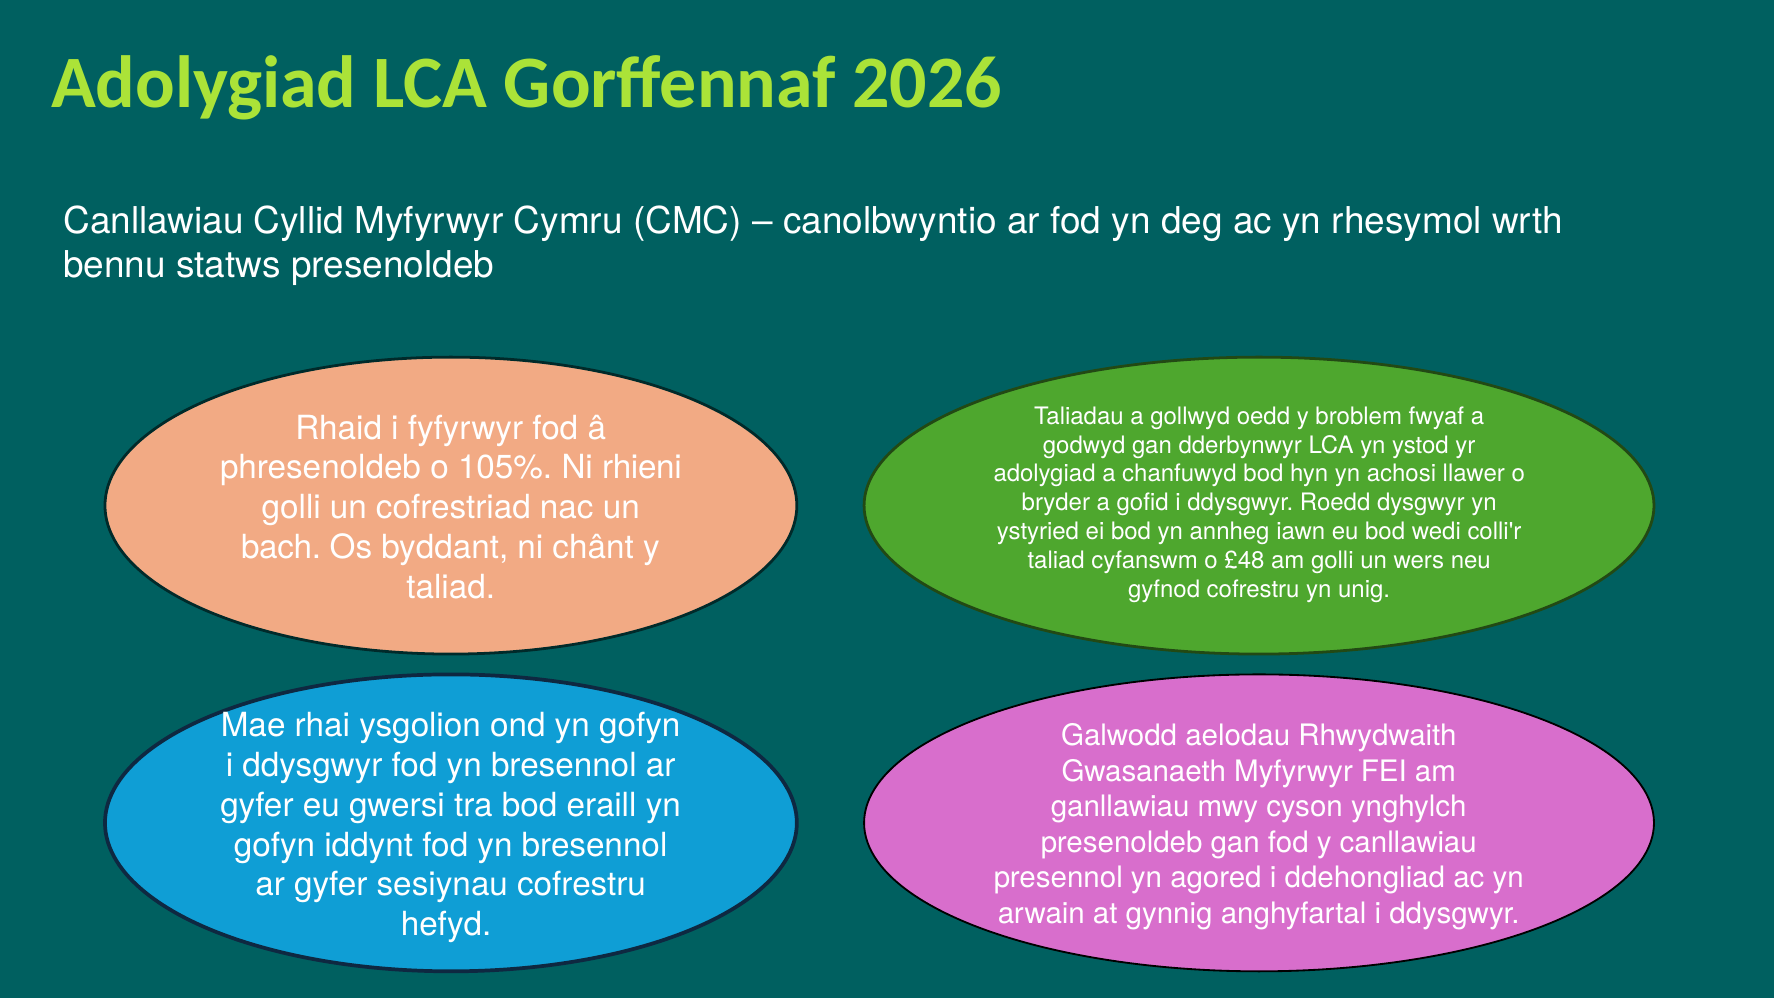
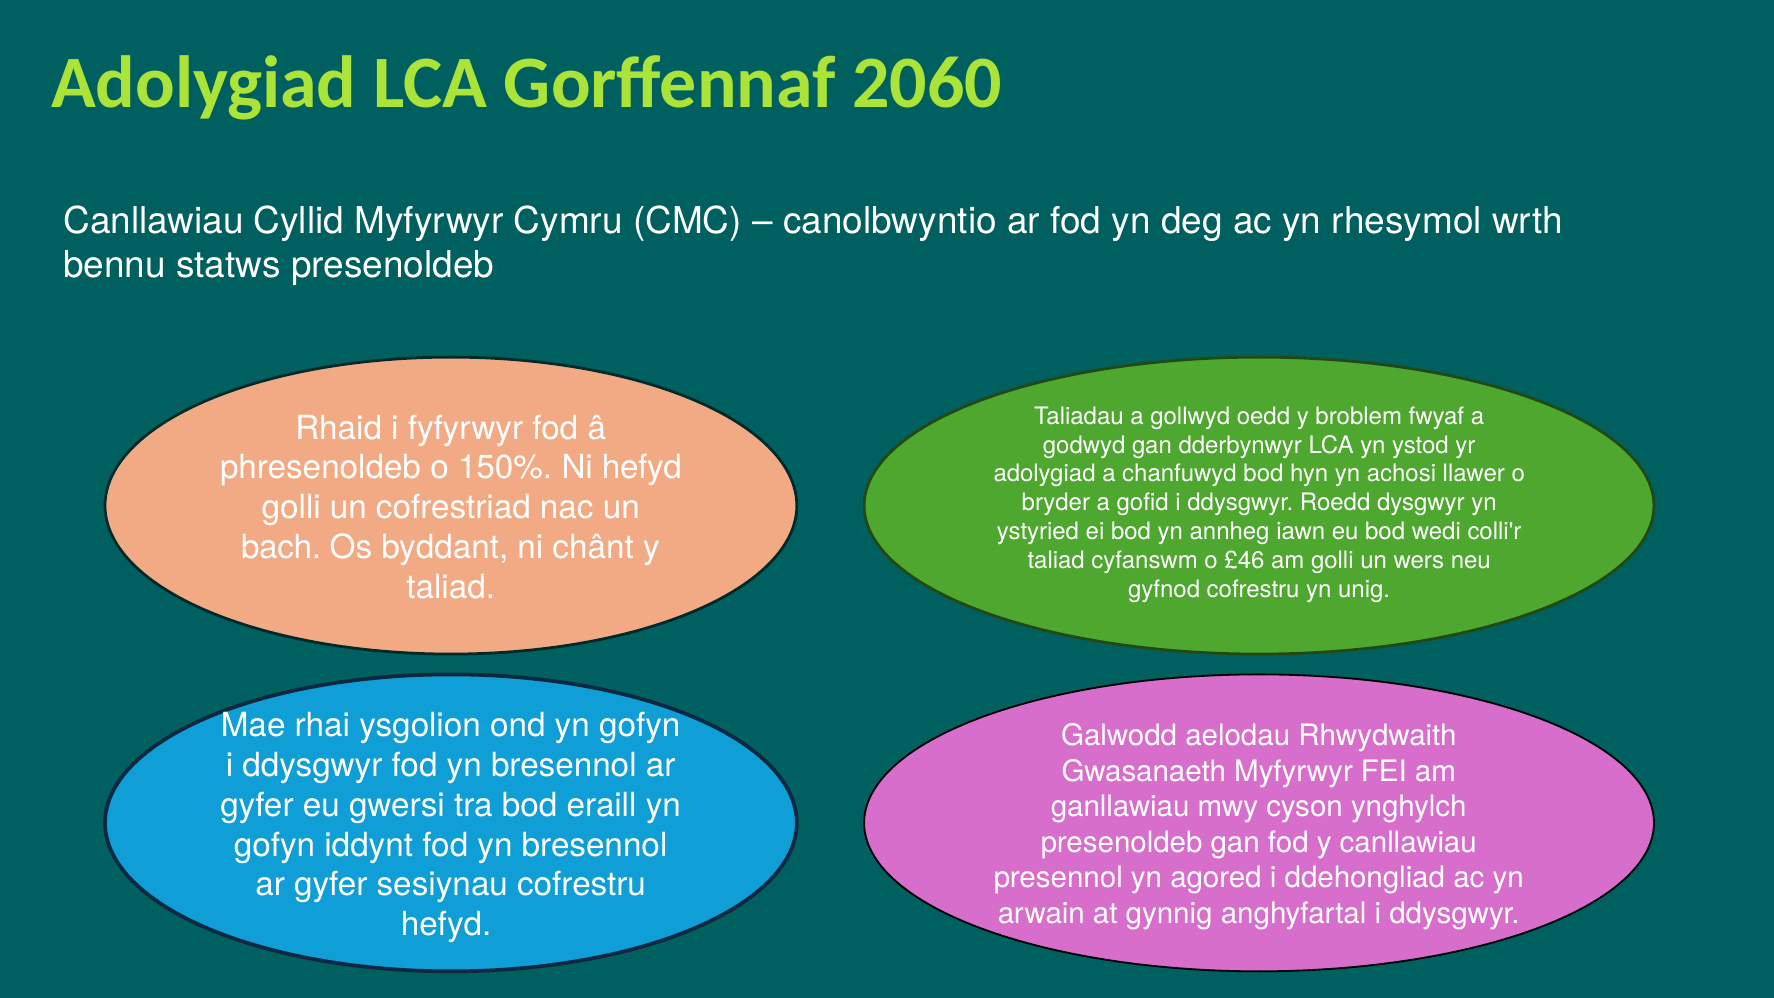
2026: 2026 -> 2060
105%: 105% -> 150%
Ni rhieni: rhieni -> hefyd
£48: £48 -> £46
